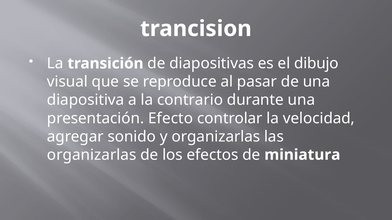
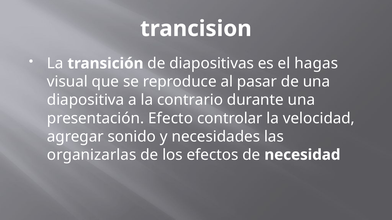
dibujo: dibujo -> hagas
y organizarlas: organizarlas -> necesidades
miniatura: miniatura -> necesidad
